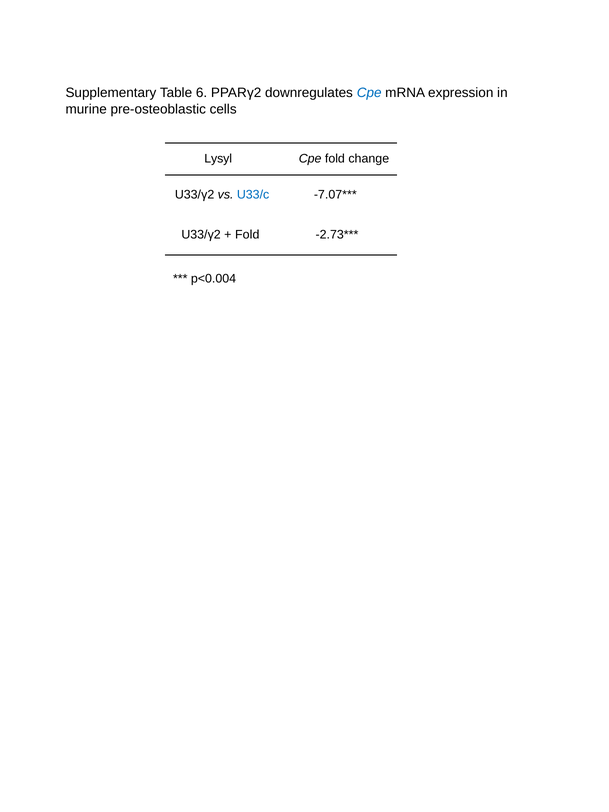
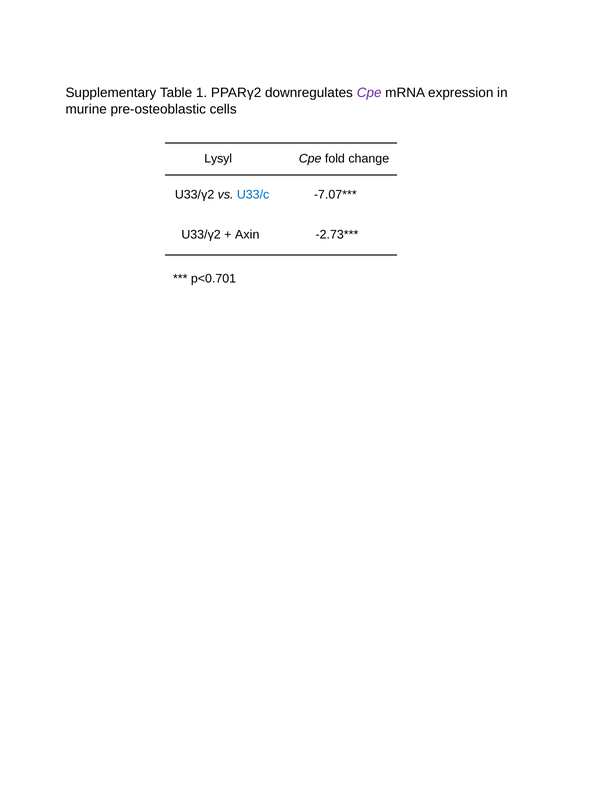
6: 6 -> 1
Cpe at (369, 93) colour: blue -> purple
Fold at (247, 235): Fold -> Axin
p<0.004: p<0.004 -> p<0.701
